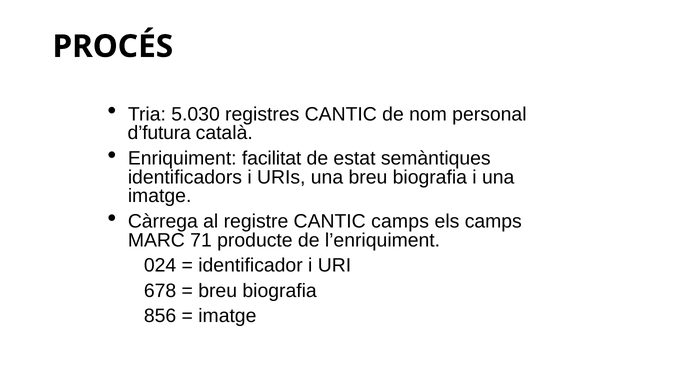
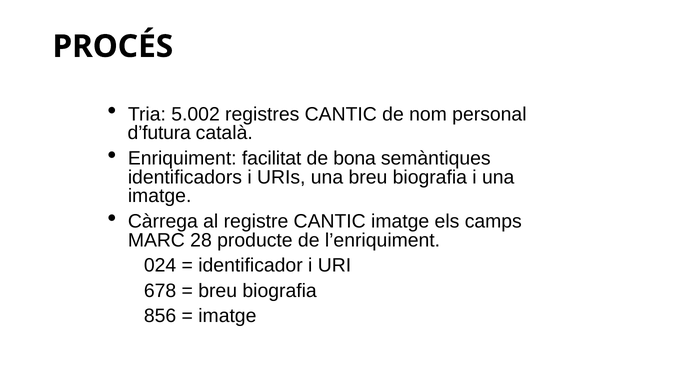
5.030: 5.030 -> 5.002
estat: estat -> bona
CANTIC camps: camps -> imatge
71: 71 -> 28
